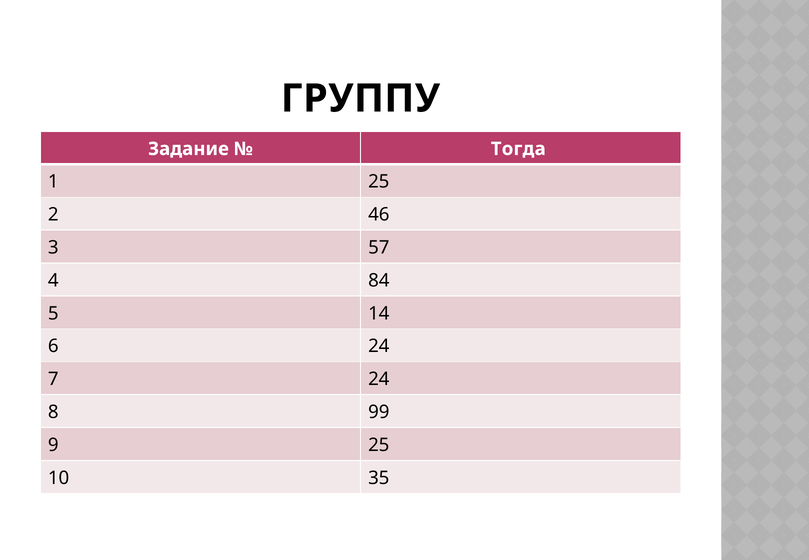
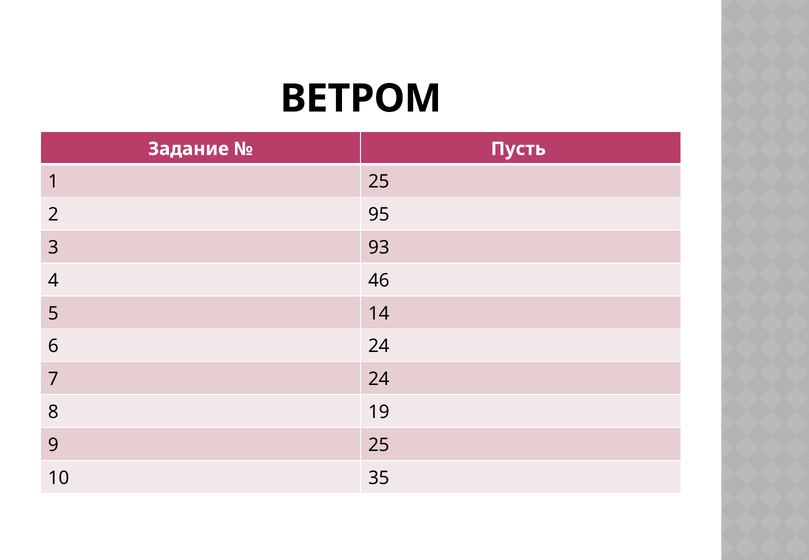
ГРУППУ: ГРУППУ -> ВЕТРОМ
Тогда: Тогда -> Пусть
46: 46 -> 95
57: 57 -> 93
84: 84 -> 46
99: 99 -> 19
